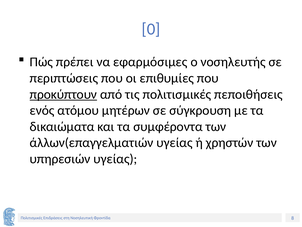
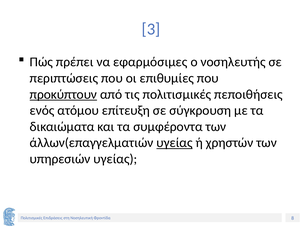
0: 0 -> 3
μητέρων: μητέρων -> επίτευξη
υγείας at (174, 142) underline: none -> present
